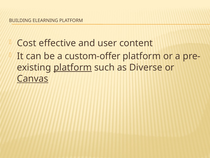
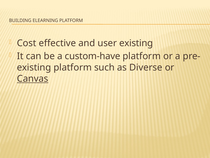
user content: content -> existing
custom-offer: custom-offer -> custom-have
platform at (73, 67) underline: present -> none
